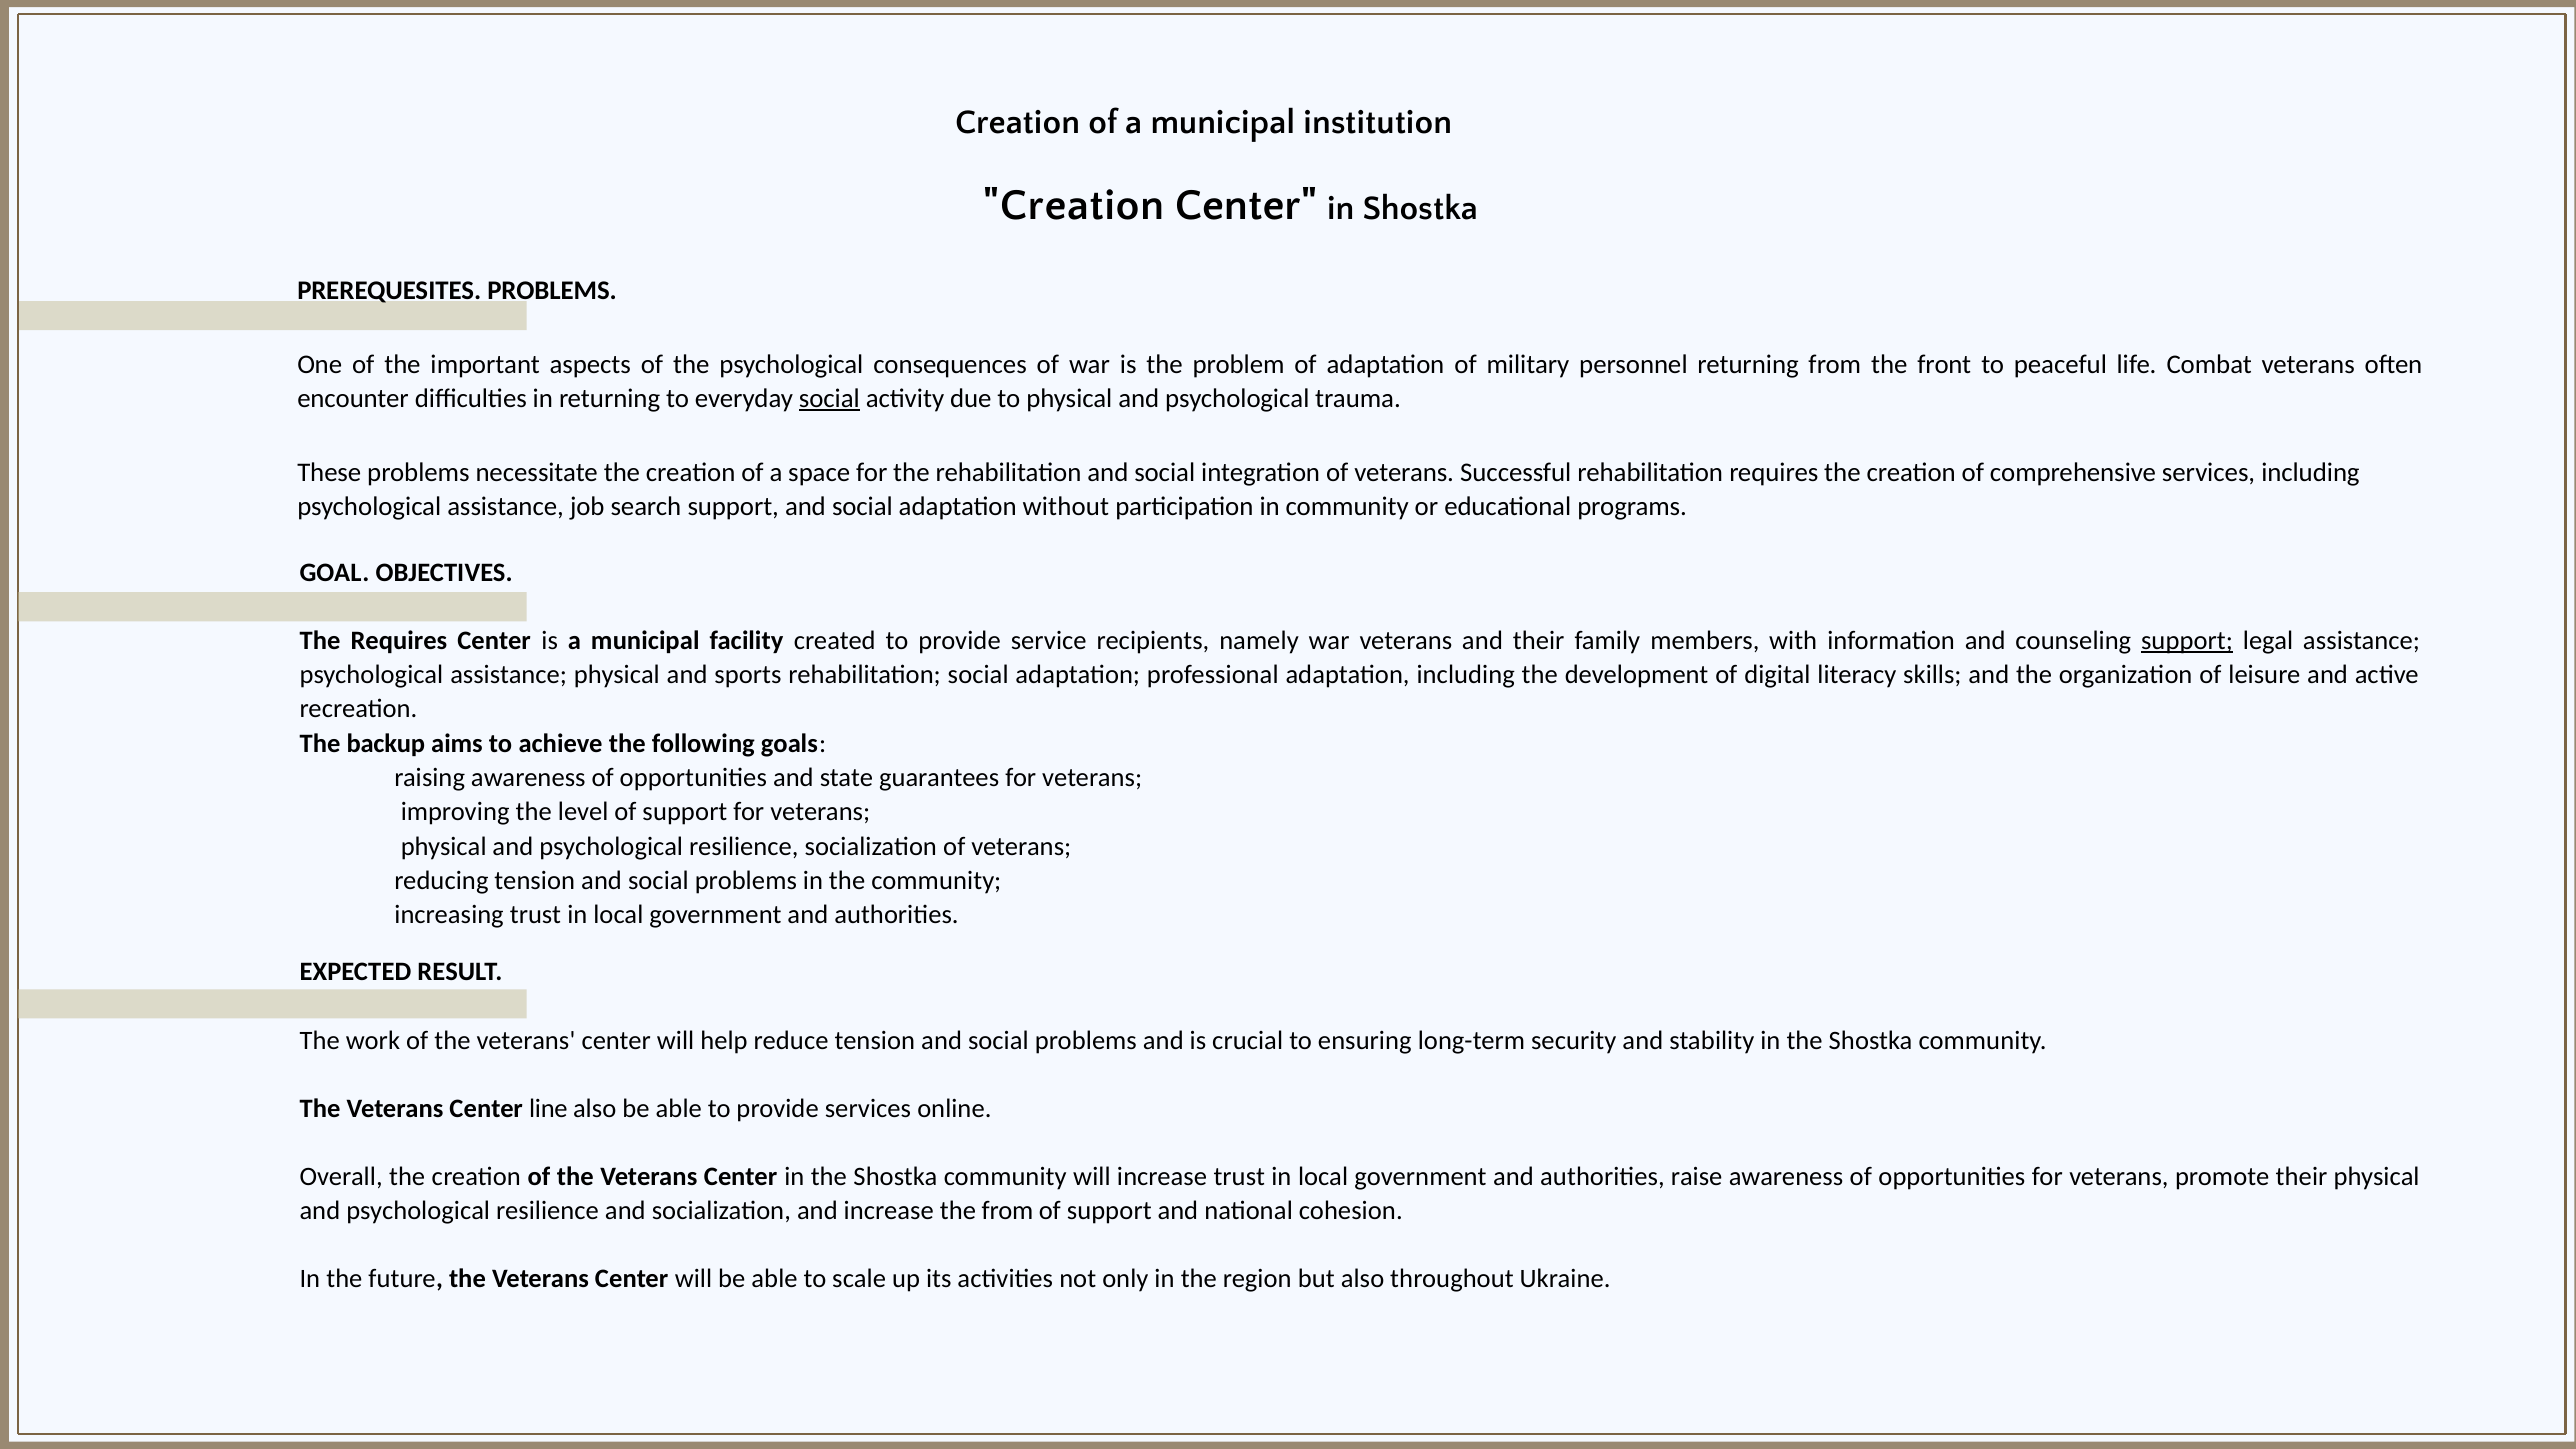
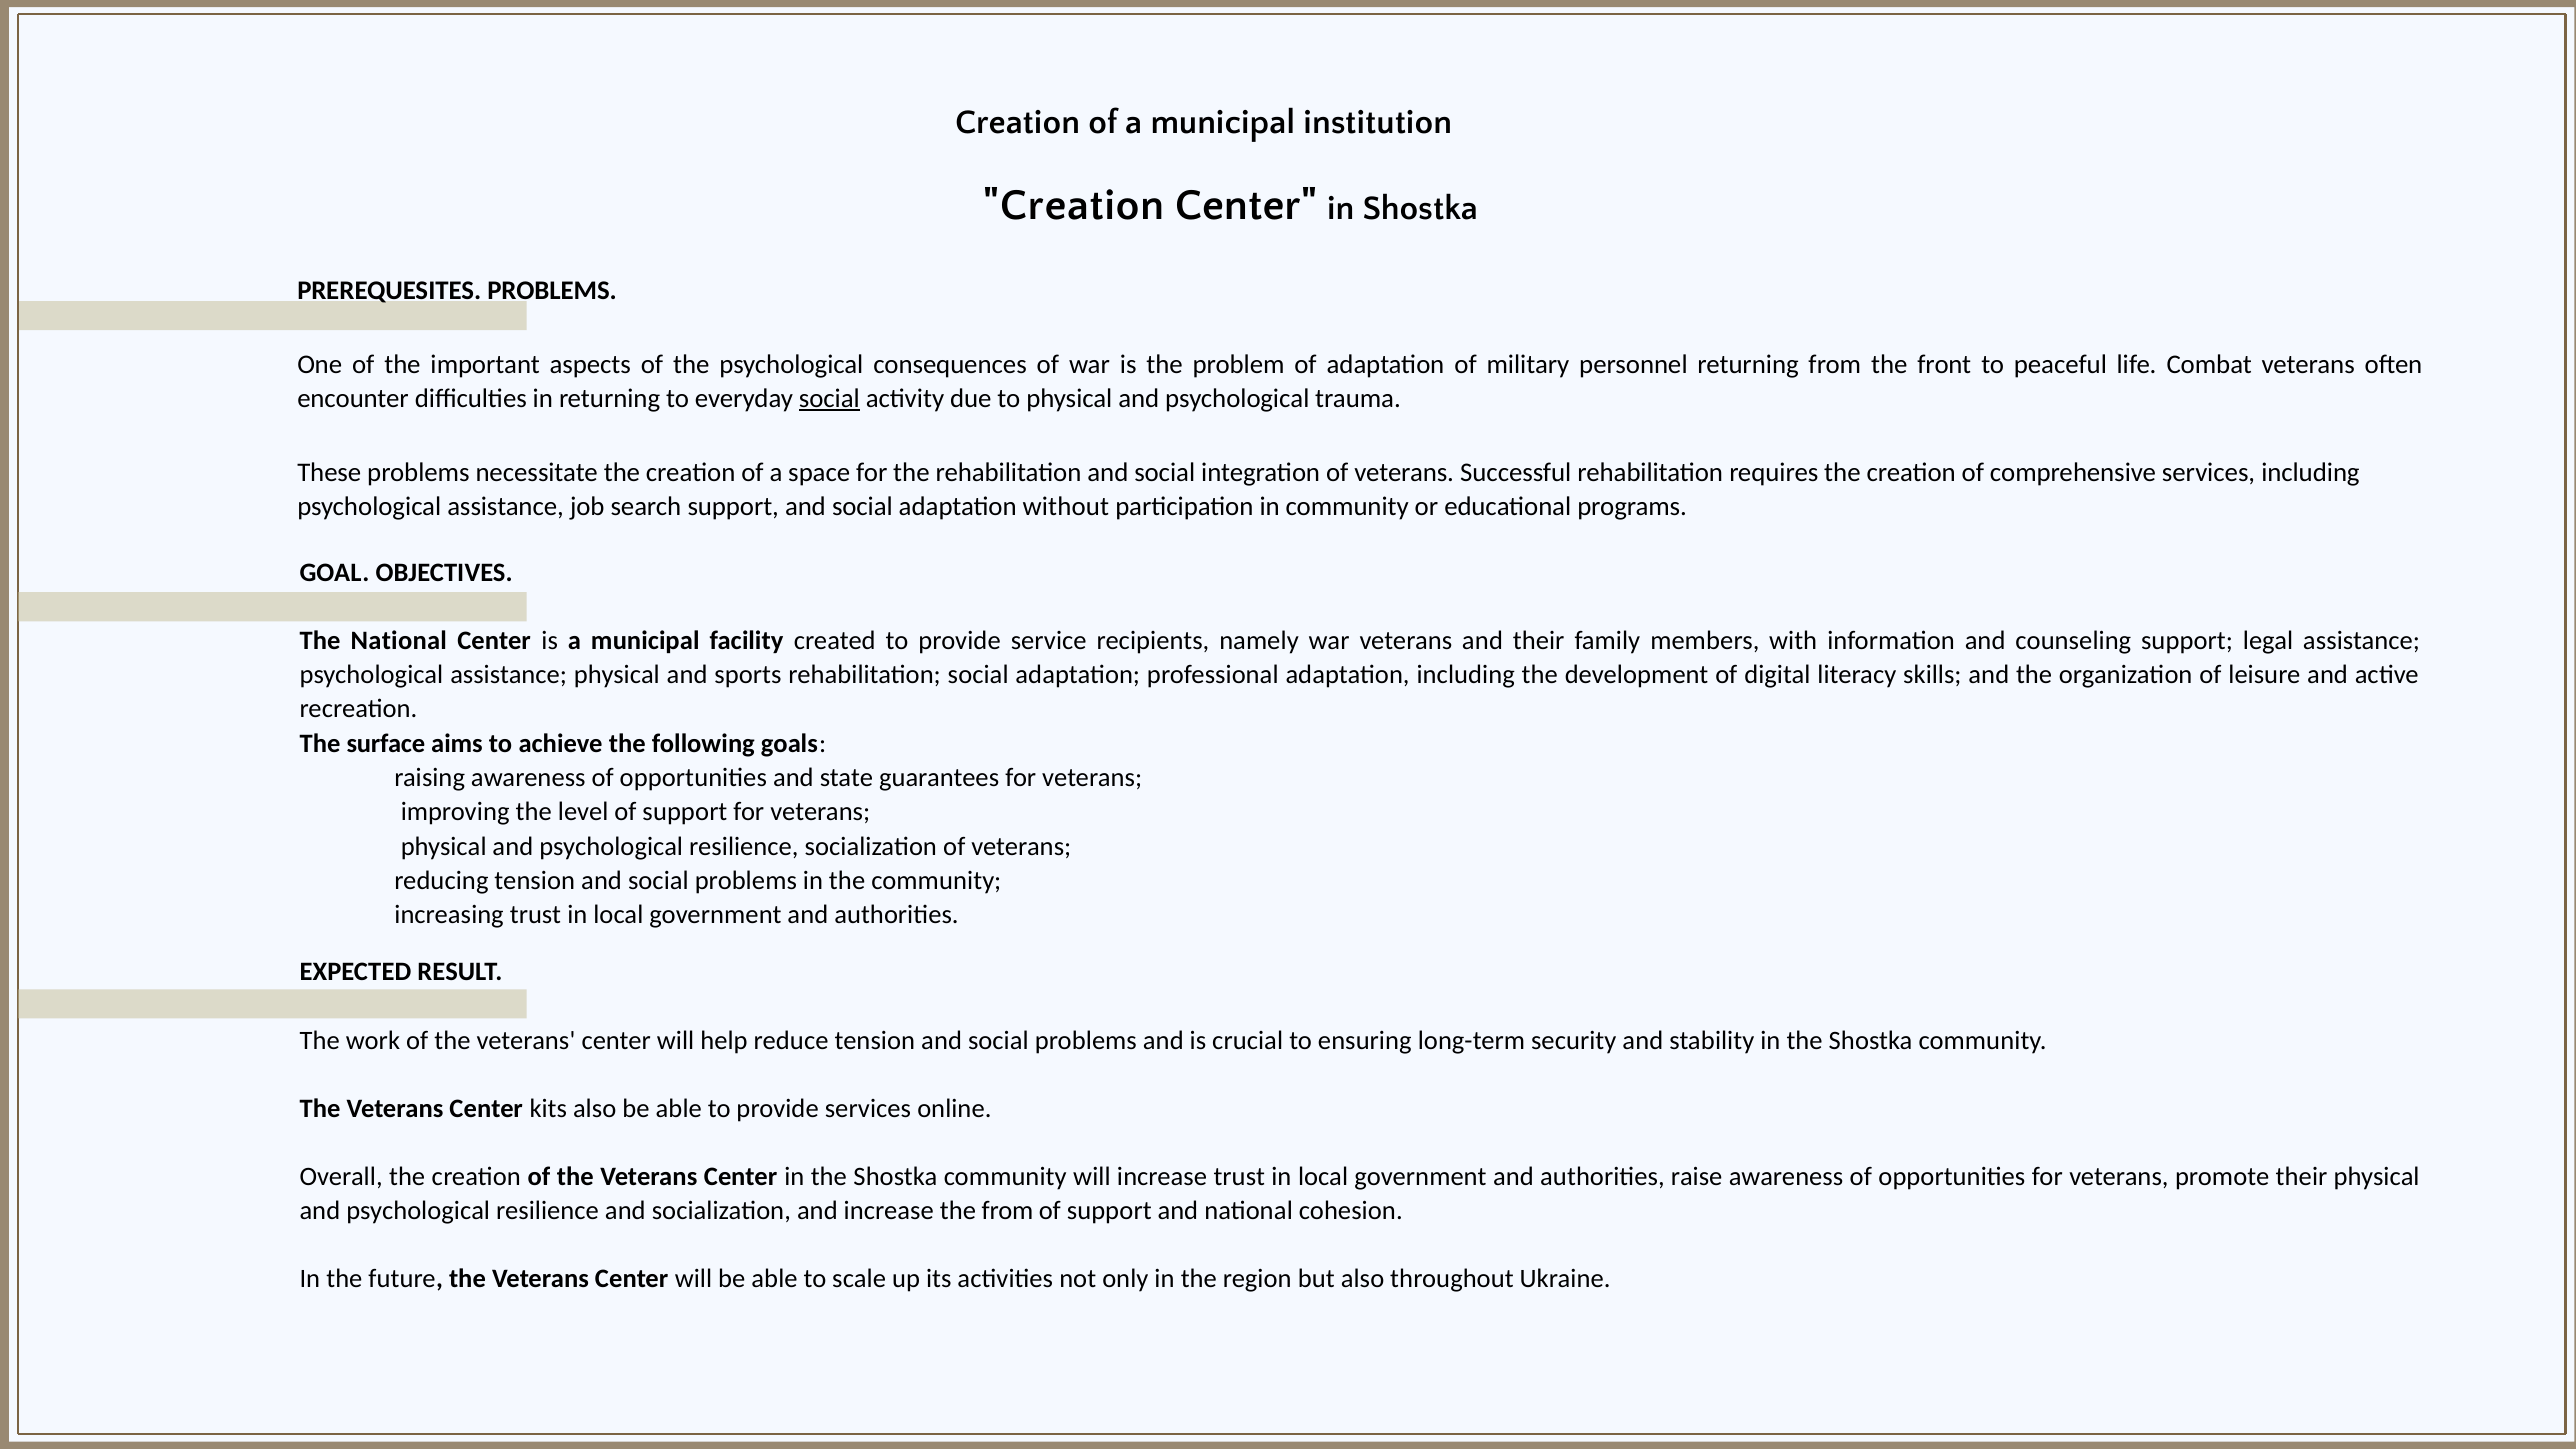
The Requires: Requires -> National
support at (2187, 640) underline: present -> none
backup: backup -> surface
line: line -> kits
